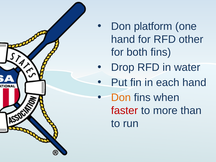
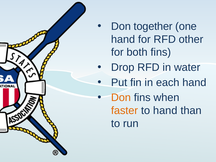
platform: platform -> together
faster colour: red -> orange
to more: more -> hand
